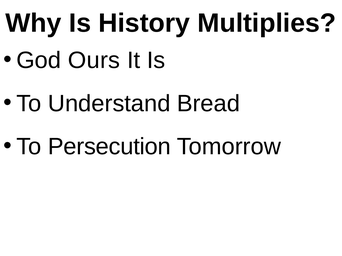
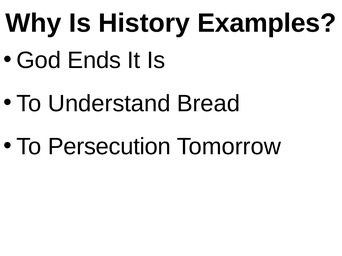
Multiplies: Multiplies -> Examples
Ours: Ours -> Ends
